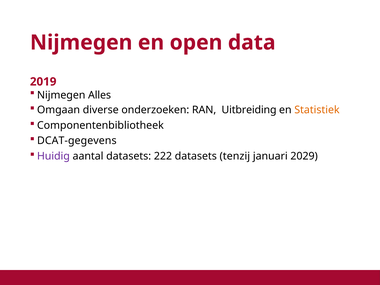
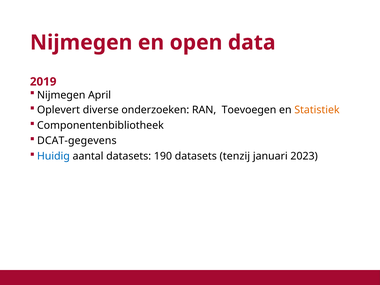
Alles: Alles -> April
Omgaan: Omgaan -> Oplevert
Uitbreiding: Uitbreiding -> Toevoegen
Huidig colour: purple -> blue
222: 222 -> 190
2029: 2029 -> 2023
